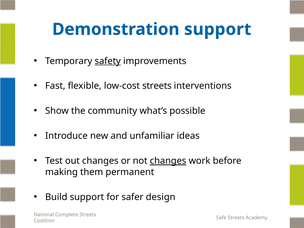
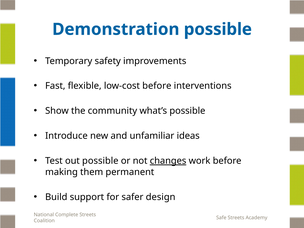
Demonstration support: support -> possible
safety underline: present -> none
low-cost streets: streets -> before
out changes: changes -> possible
